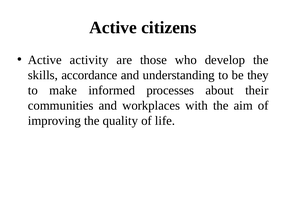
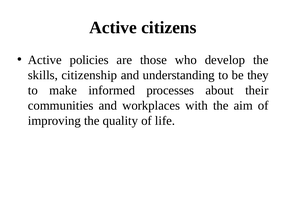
activity: activity -> policies
accordance: accordance -> citizenship
